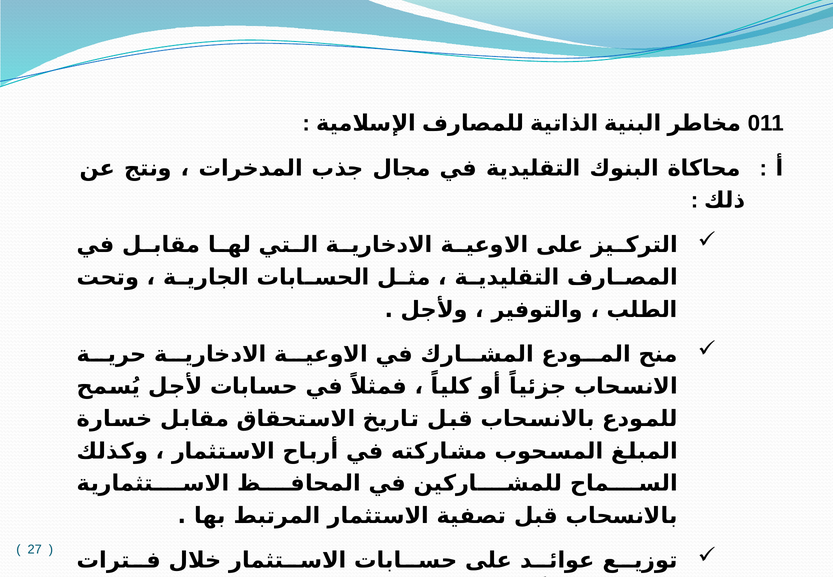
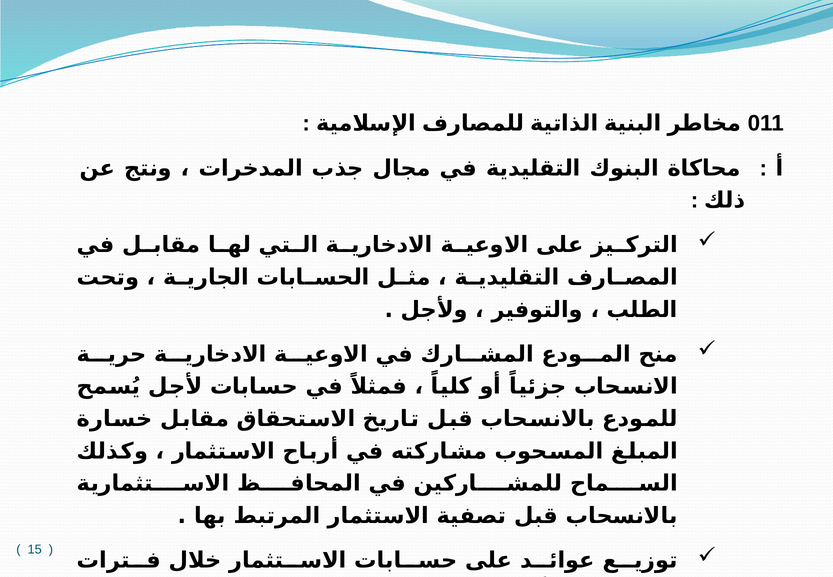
27: 27 -> 15
